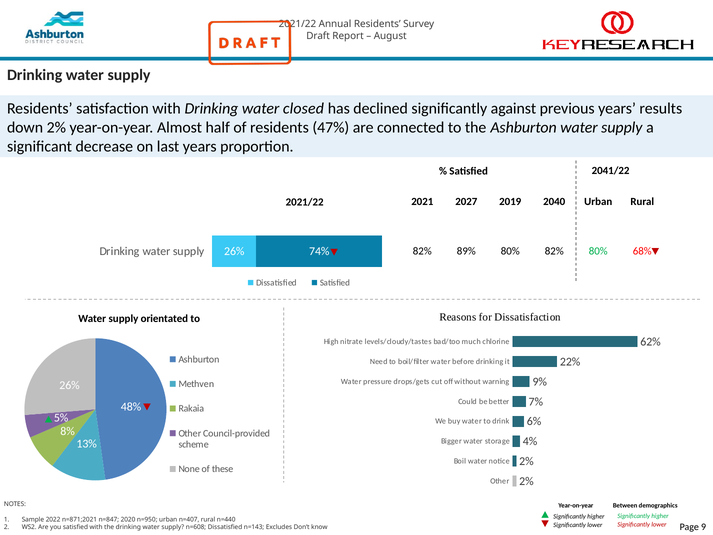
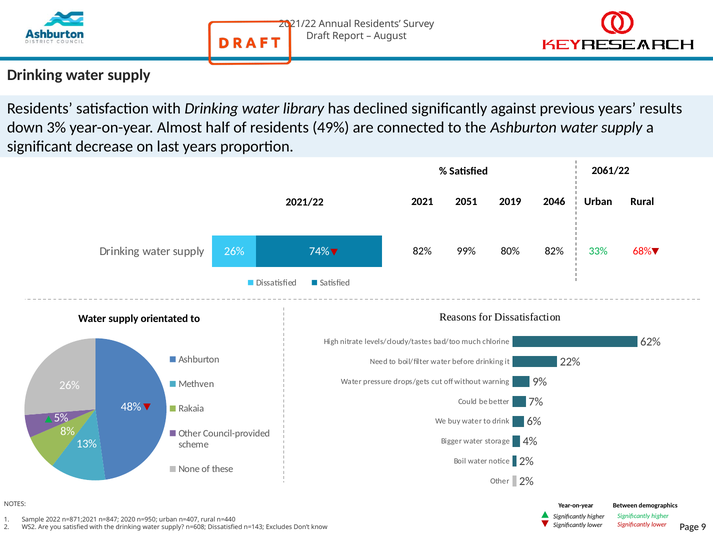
closed: closed -> library
down 2%: 2% -> 3%
47%: 47% -> 49%
2041/22: 2041/22 -> 2061/22
2027: 2027 -> 2051
2040: 2040 -> 2046
89%: 89% -> 99%
82% 80%: 80% -> 33%
